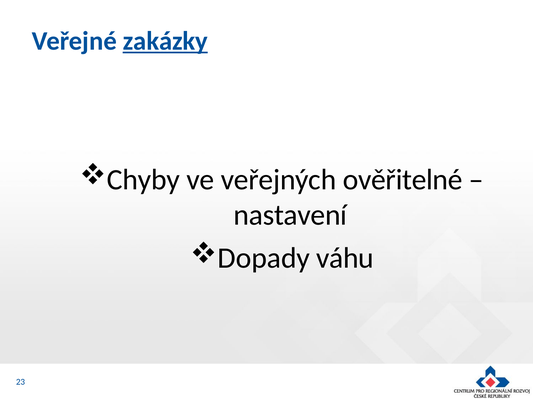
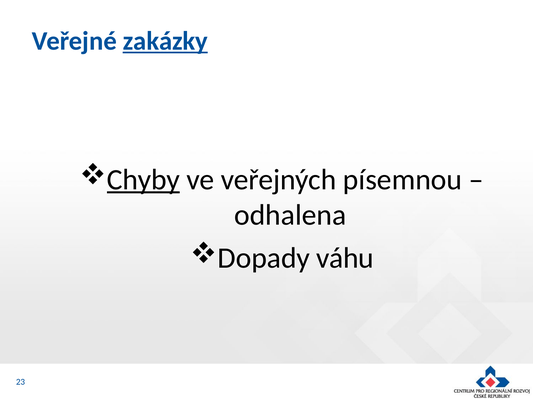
Chyby underline: none -> present
ověřitelné: ověřitelné -> písemnou
nastavení: nastavení -> odhalena
